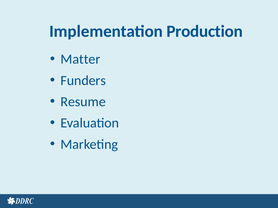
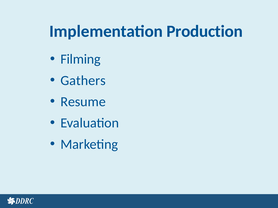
Matter: Matter -> Filming
Funders: Funders -> Gathers
